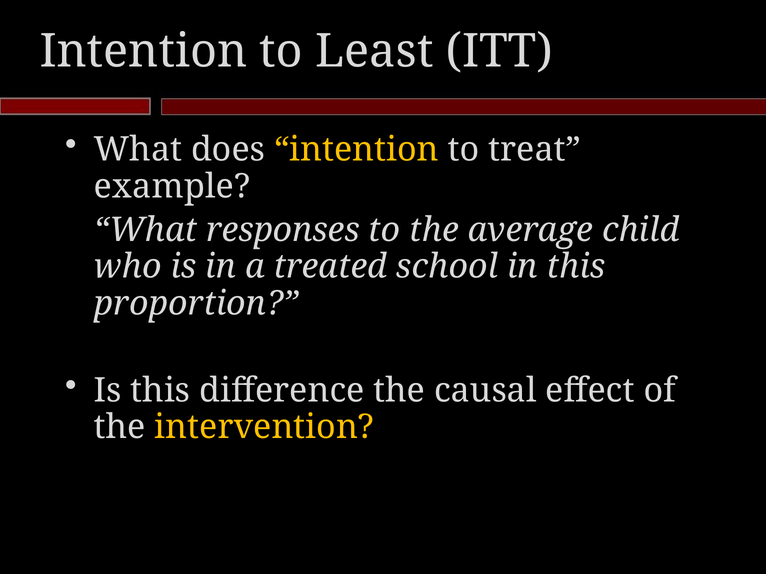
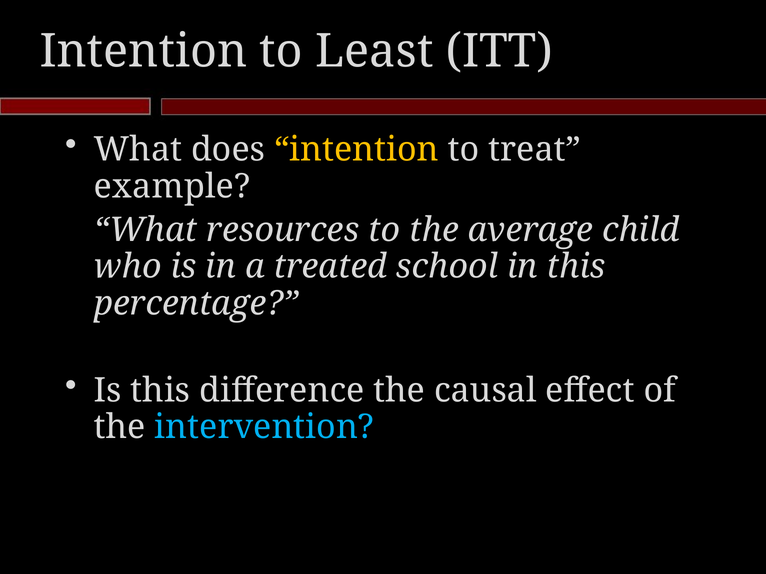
responses: responses -> resources
proportion: proportion -> percentage
intervention colour: yellow -> light blue
